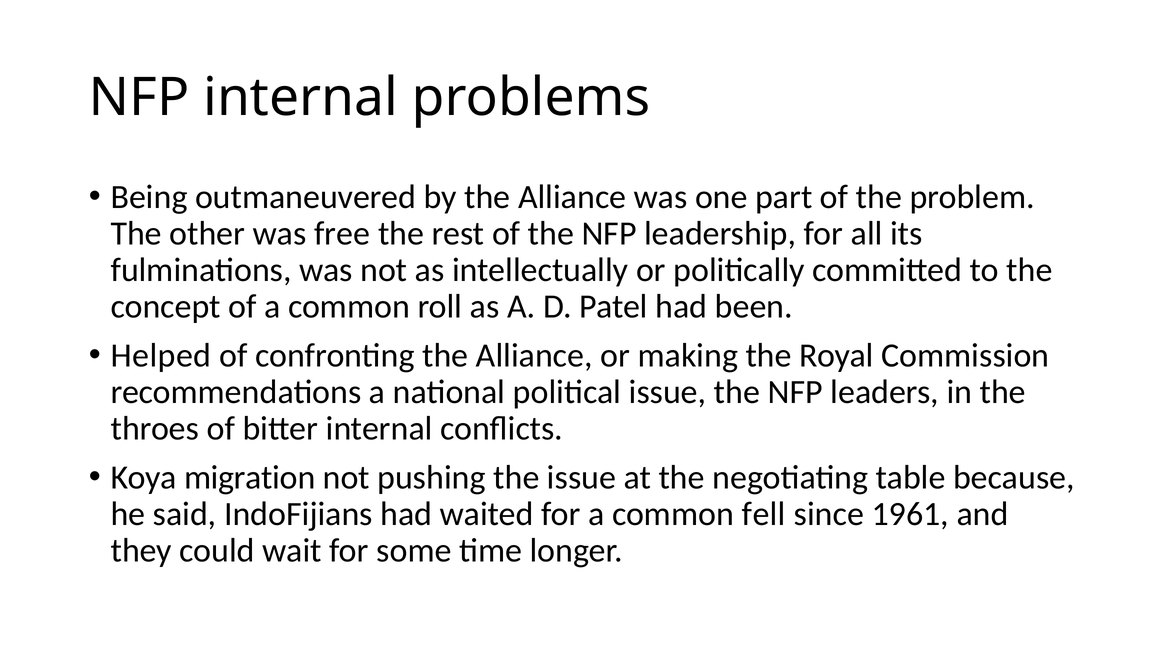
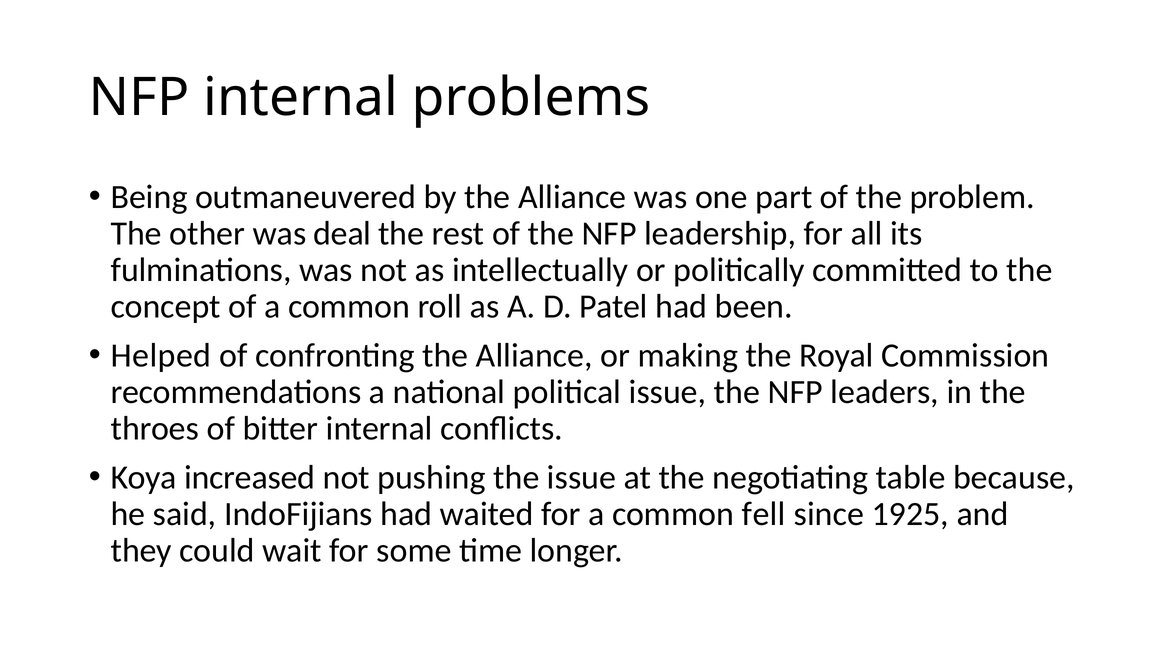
free: free -> deal
migration: migration -> increased
1961: 1961 -> 1925
